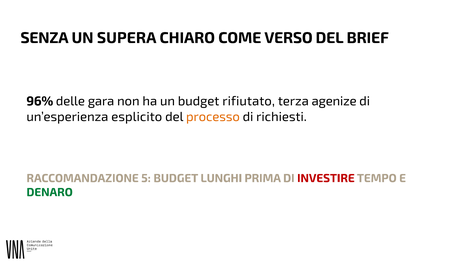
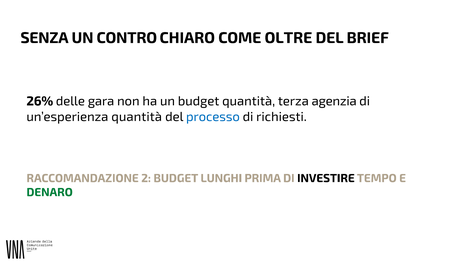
SUPERA: SUPERA -> CONTRO
VERSO: VERSO -> OLTRE
96%: 96% -> 26%
budget rifiutato: rifiutato -> quantità
agenize: agenize -> agenzia
un’esperienza esplicito: esplicito -> quantità
processo colour: orange -> blue
5: 5 -> 2
INVESTIRE colour: red -> black
